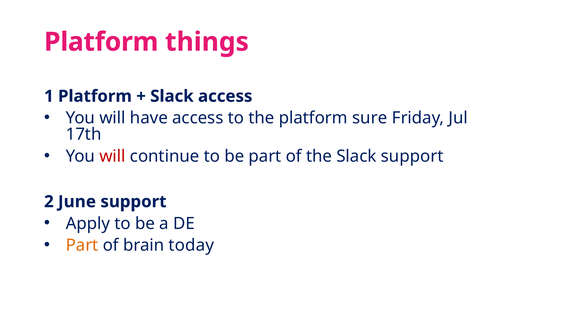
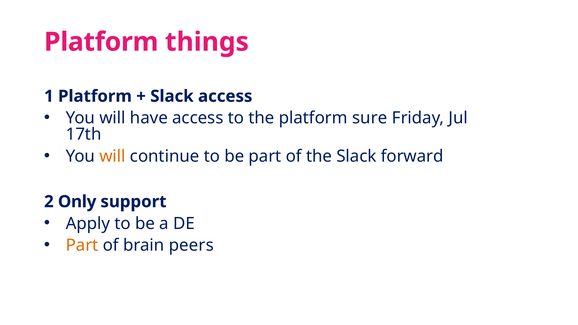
will at (112, 156) colour: red -> orange
Slack support: support -> forward
June: June -> Only
today: today -> peers
